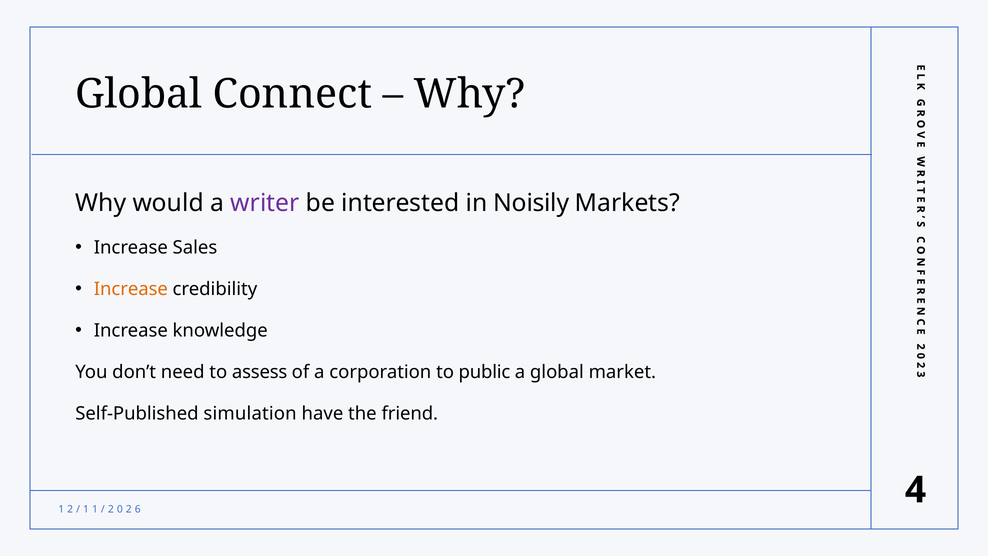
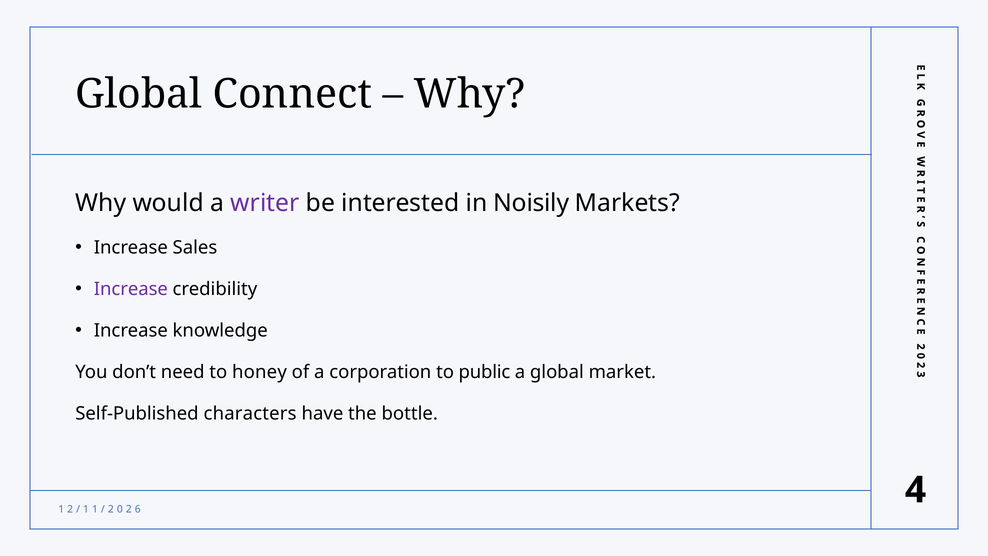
Increase at (131, 289) colour: orange -> purple
assess: assess -> honey
simulation: simulation -> characters
friend: friend -> bottle
